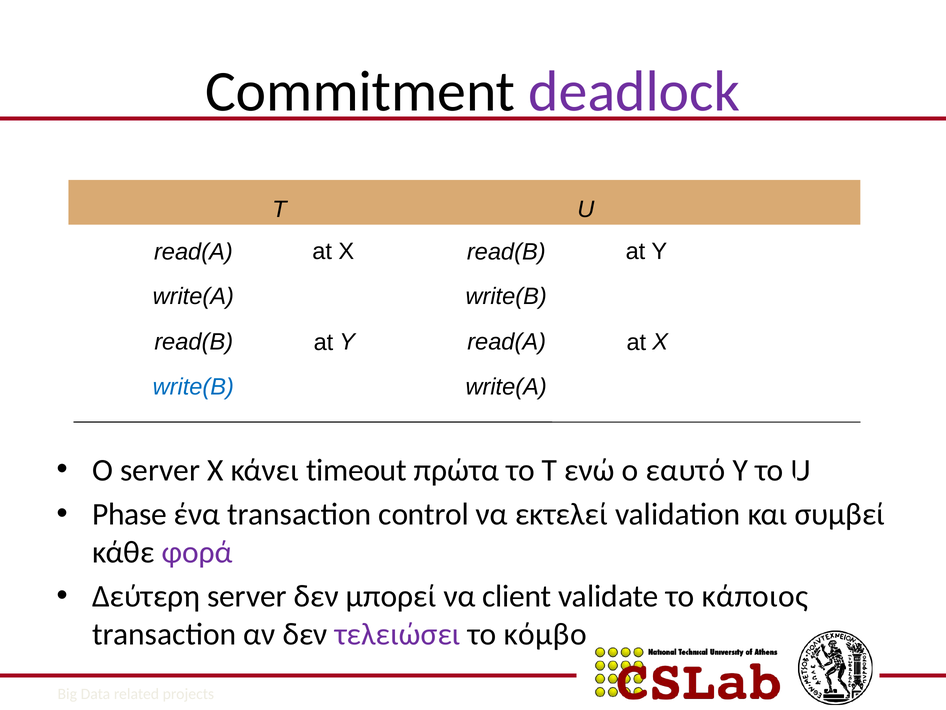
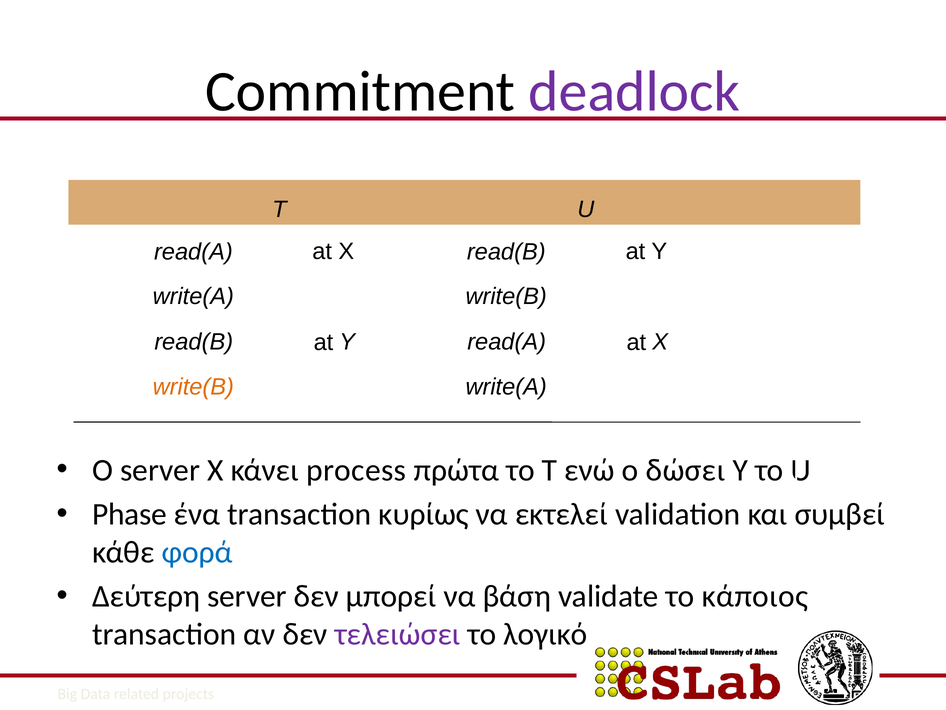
write(B at (193, 387) colour: blue -> orange
timeout: timeout -> process
εαυτό: εαυτό -> δώσει
control: control -> κυρίως
φορά colour: purple -> blue
client: client -> βάση
κόμβο: κόμβο -> λογικό
